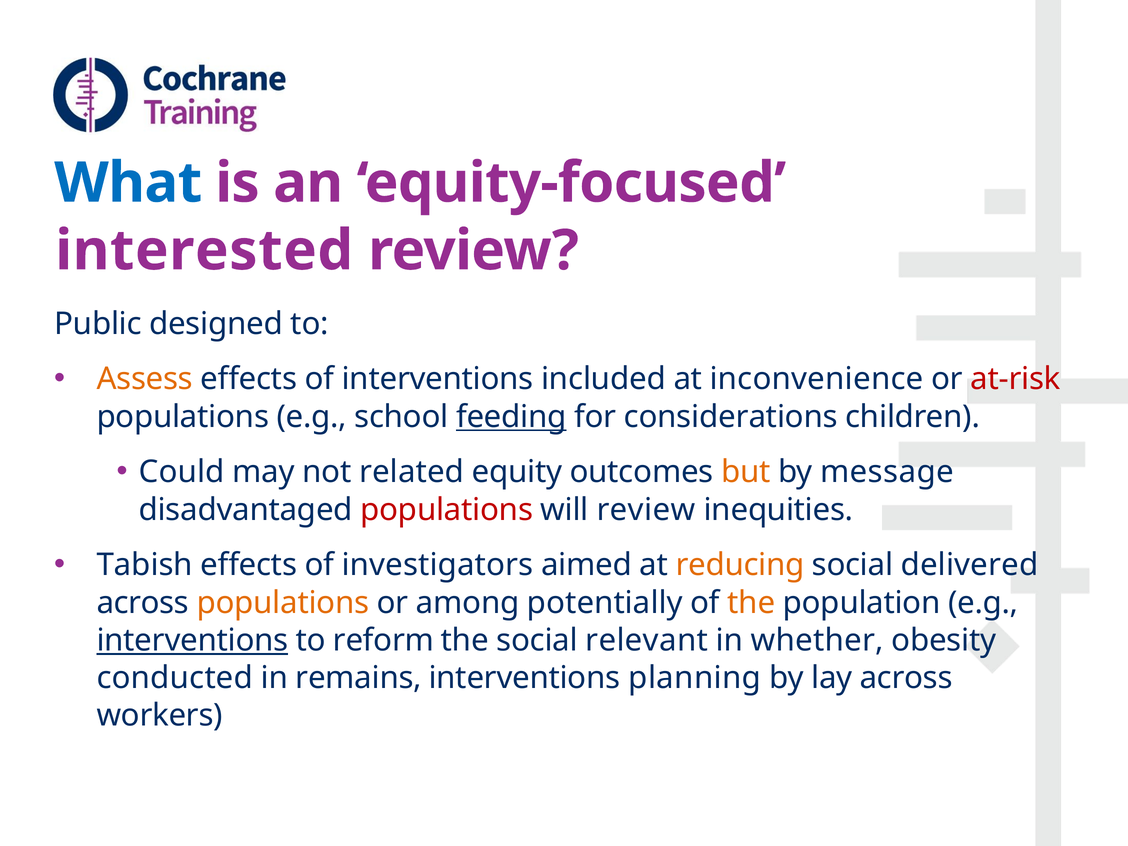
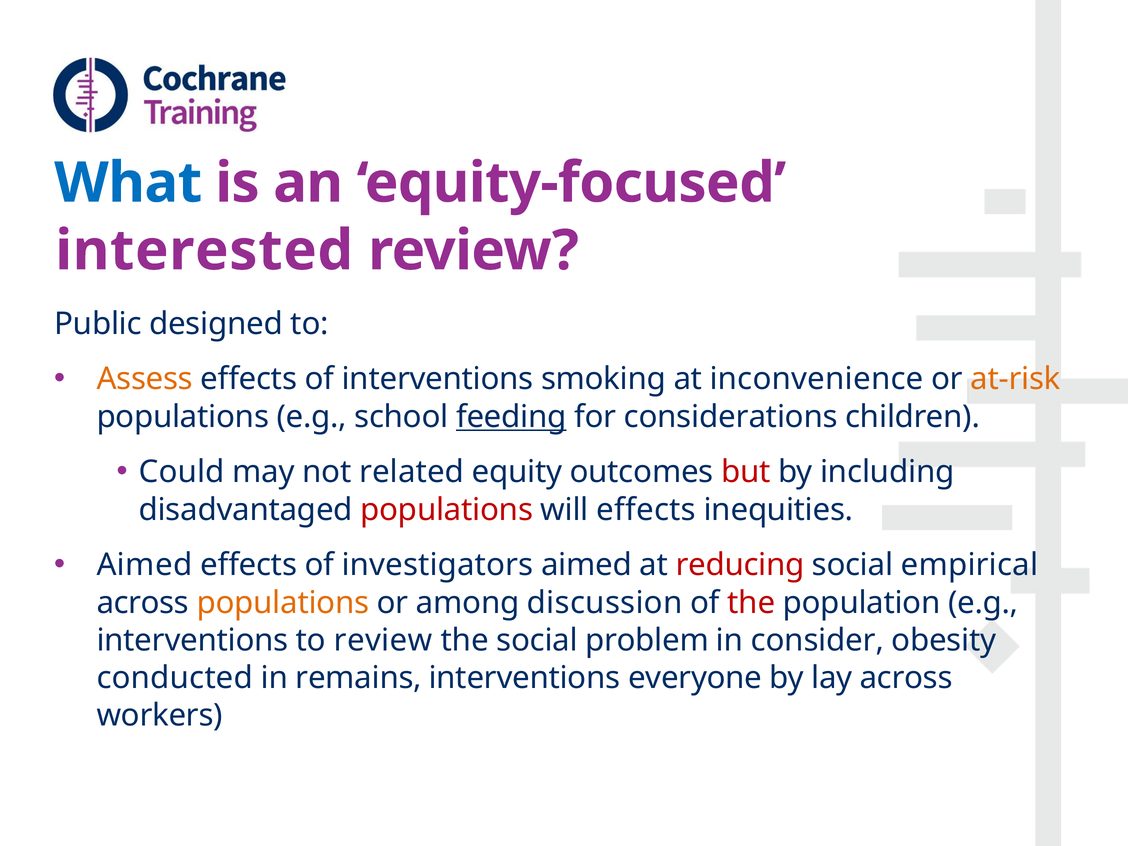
included: included -> smoking
at-risk colour: red -> orange
but colour: orange -> red
message: message -> including
will review: review -> effects
Tabish at (145, 565): Tabish -> Aimed
reducing colour: orange -> red
delivered: delivered -> empirical
potentially: potentially -> discussion
the at (751, 603) colour: orange -> red
interventions at (192, 640) underline: present -> none
to reform: reform -> review
relevant: relevant -> problem
whether: whether -> consider
planning: planning -> everyone
